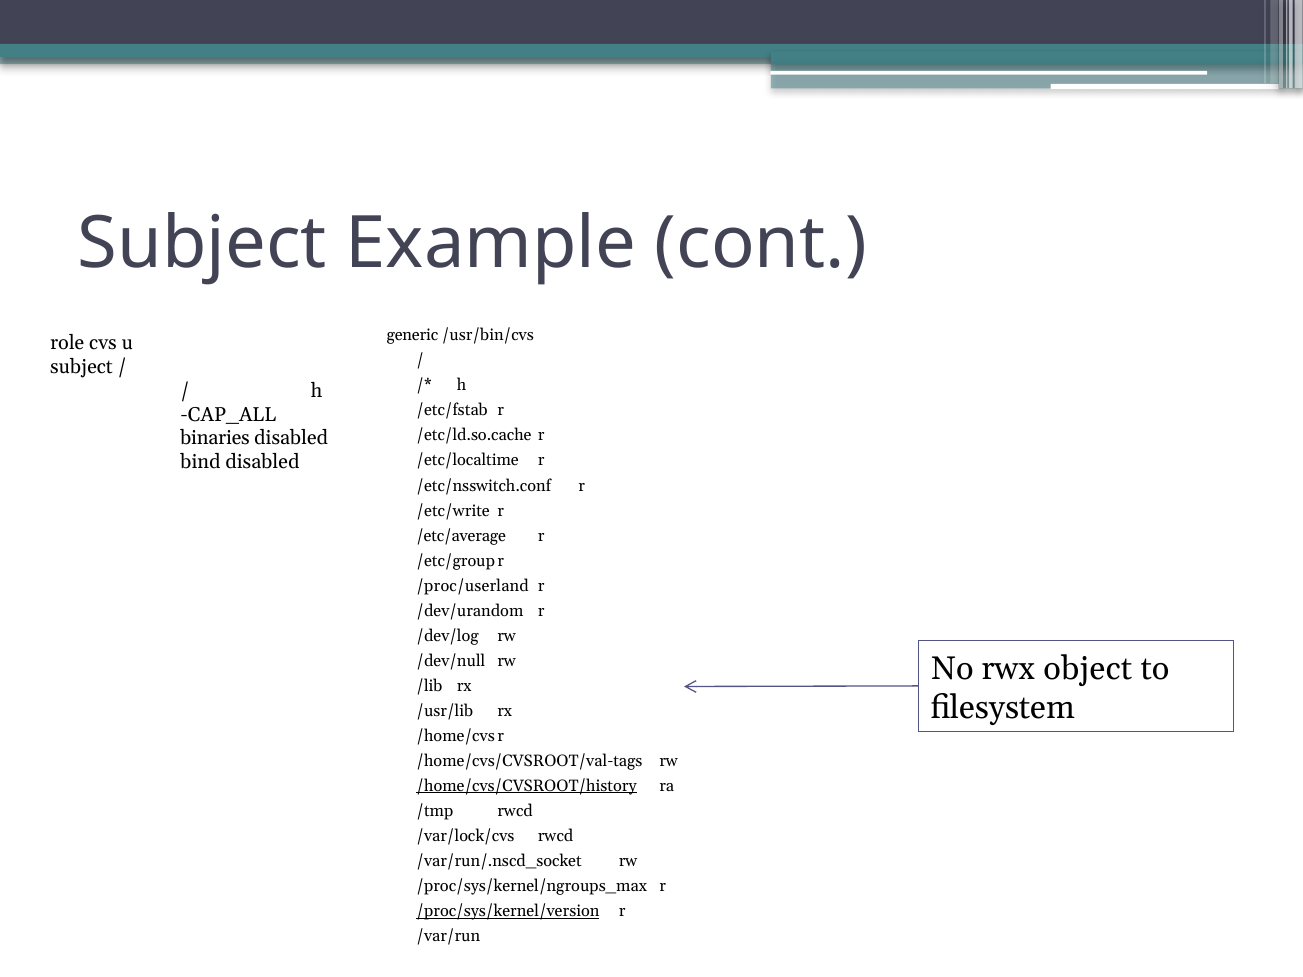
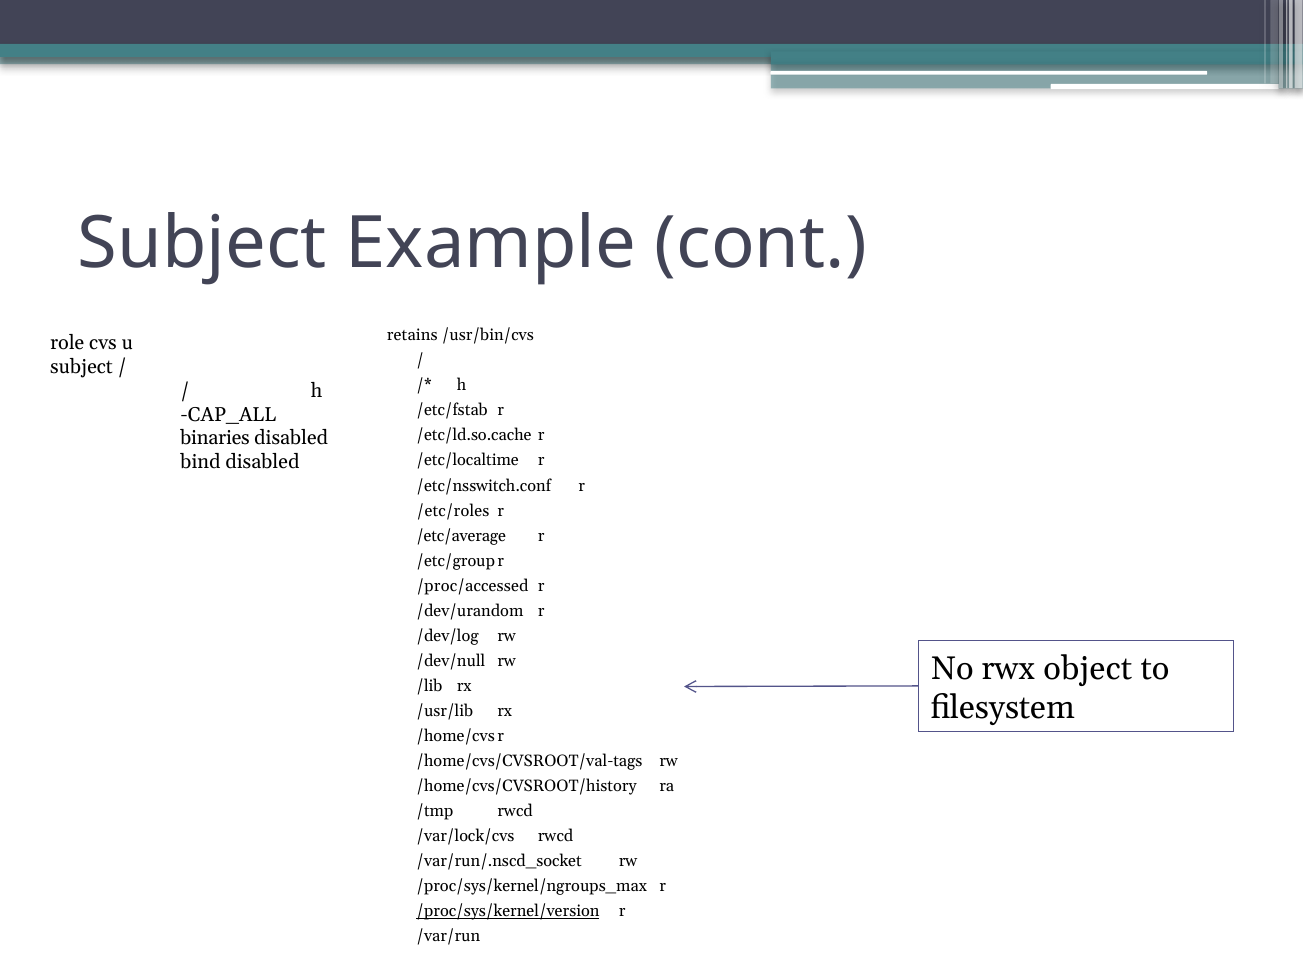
generic: generic -> retains
/etc/write: /etc/write -> /etc/roles
/proc/userland: /proc/userland -> /proc/accessed
/home/cvs/CVSROOT/history underline: present -> none
